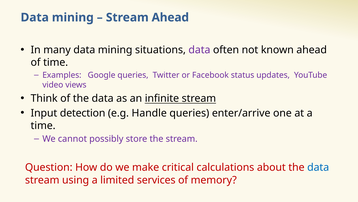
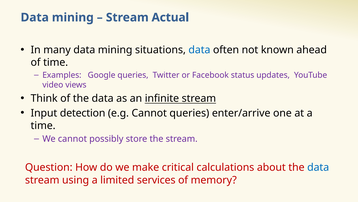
Stream Ahead: Ahead -> Actual
data at (199, 50) colour: purple -> blue
e.g Handle: Handle -> Cannot
